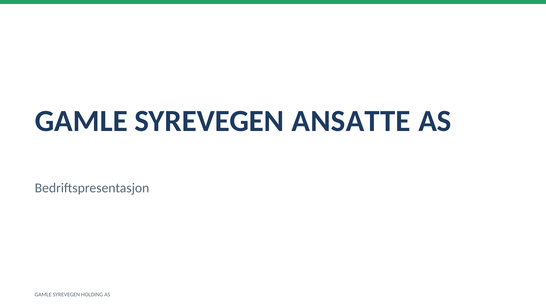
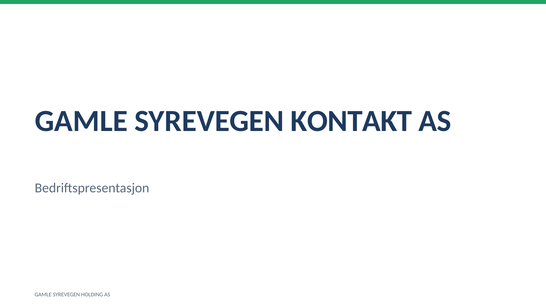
ANSATTE: ANSATTE -> KONTAKT
